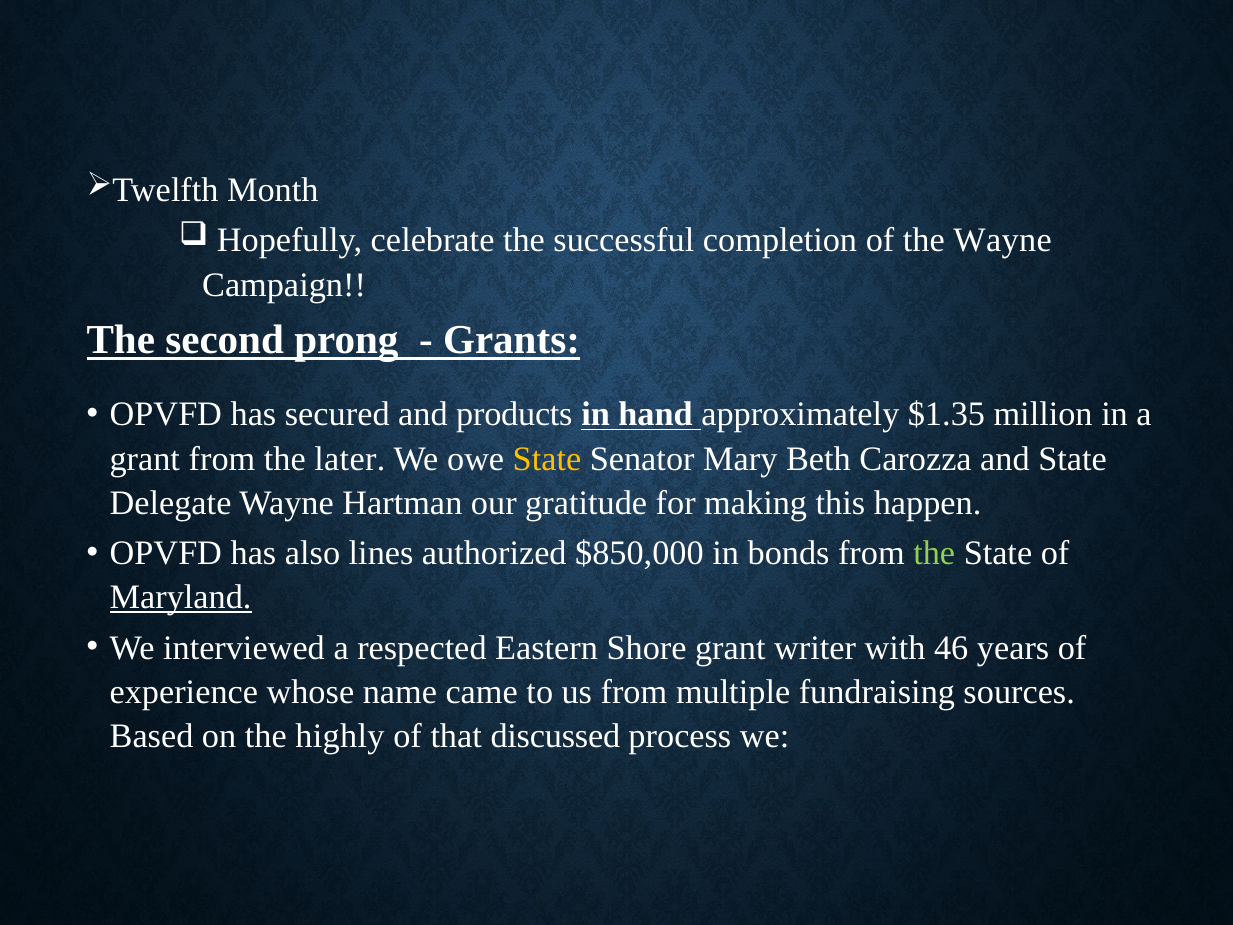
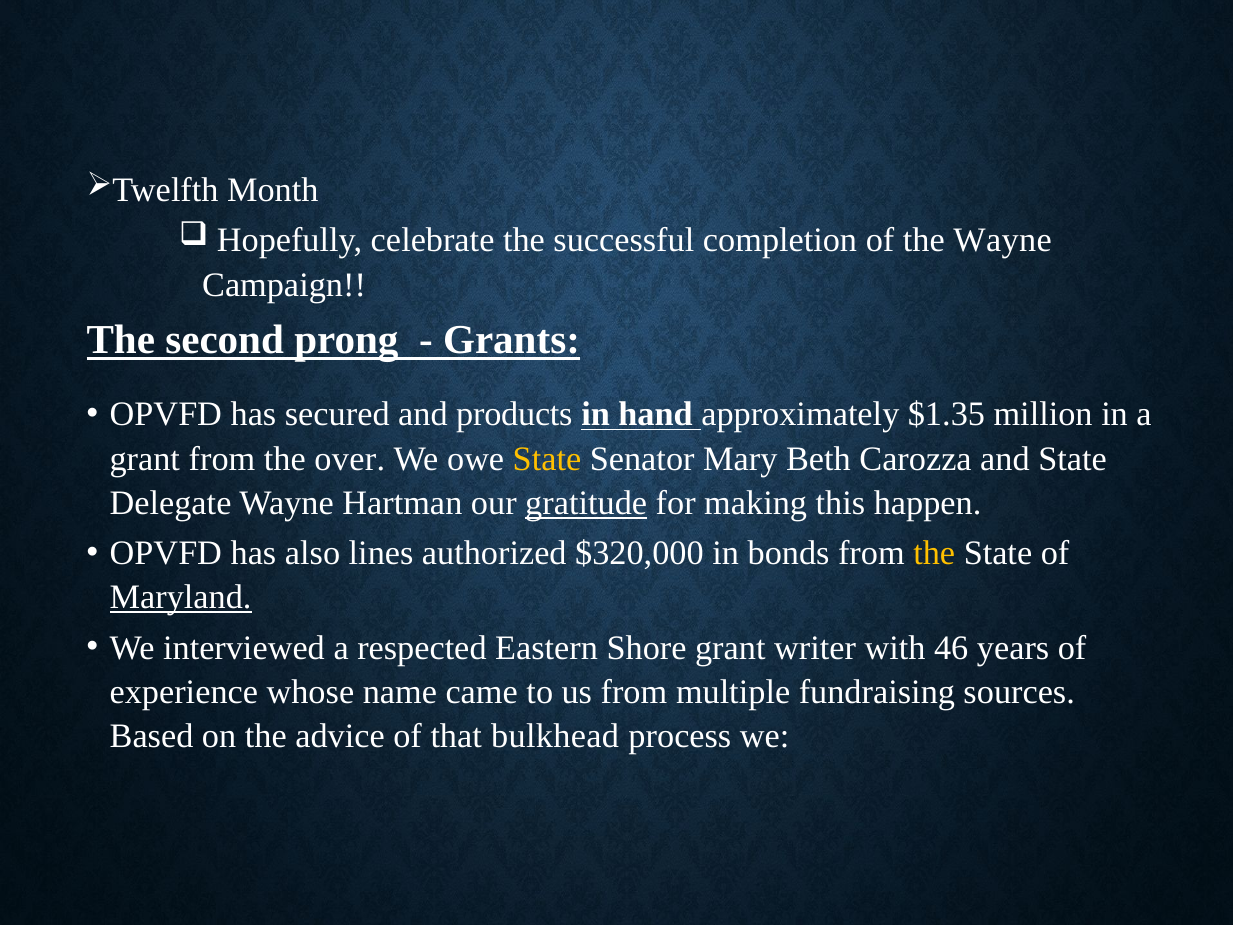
later: later -> over
gratitude underline: none -> present
$850,000: $850,000 -> $320,000
the at (934, 553) colour: light green -> yellow
highly: highly -> advice
discussed: discussed -> bulkhead
